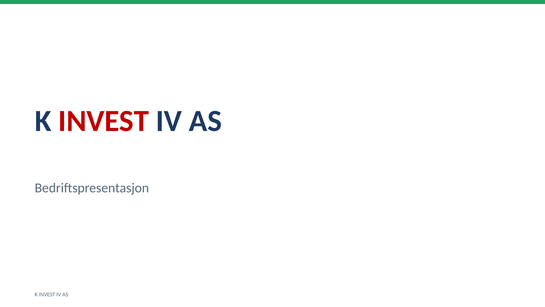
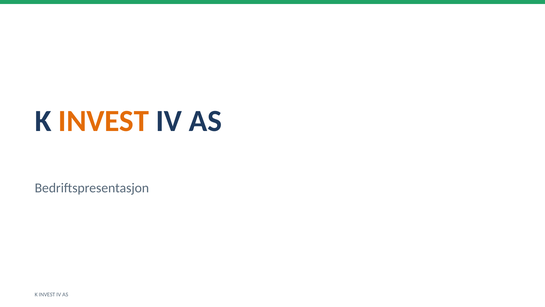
INVEST at (104, 121) colour: red -> orange
